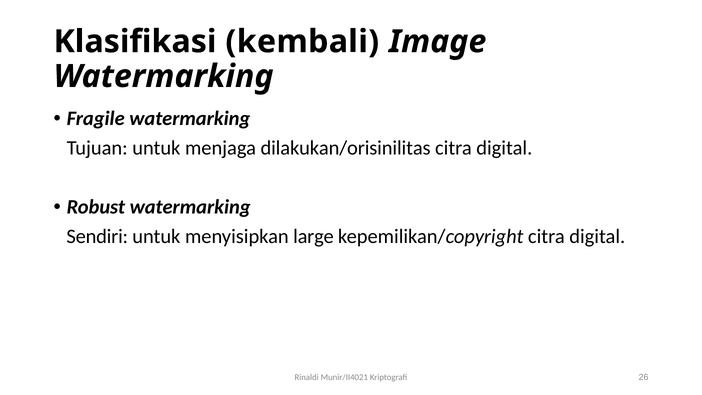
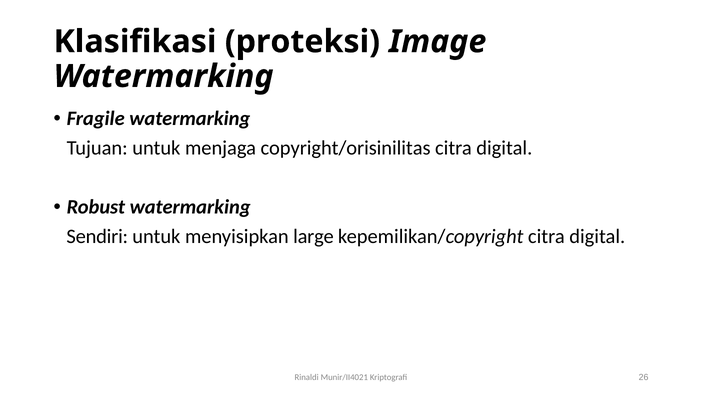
kembali: kembali -> proteksi
dilakukan/orisinilitas: dilakukan/orisinilitas -> copyright/orisinilitas
